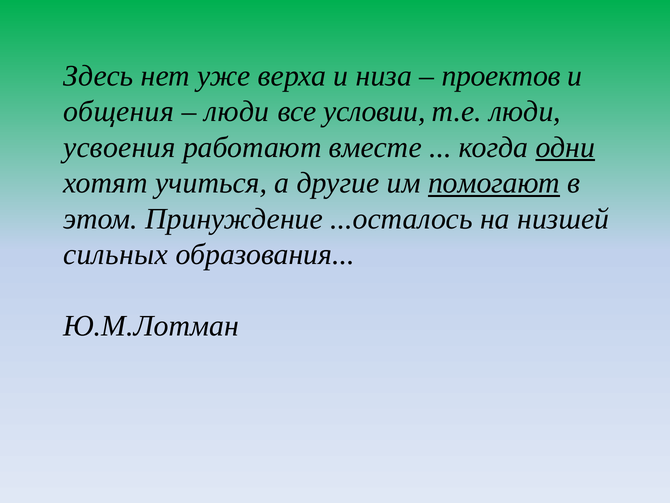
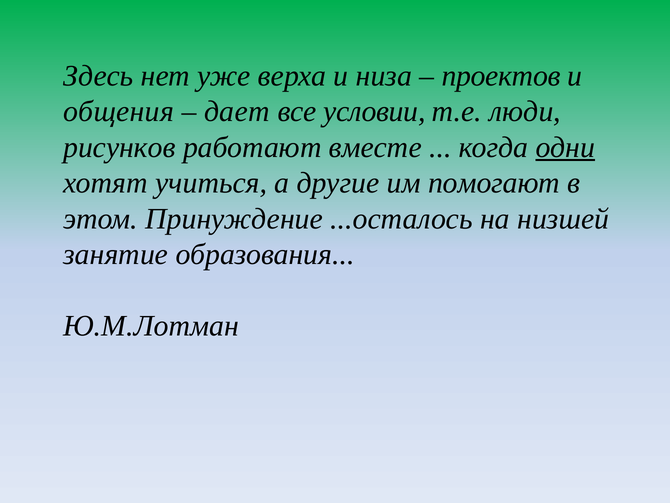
люди at (237, 111): люди -> дает
усвоения: усвоения -> рисунков
помогают underline: present -> none
сильных: сильных -> занятие
